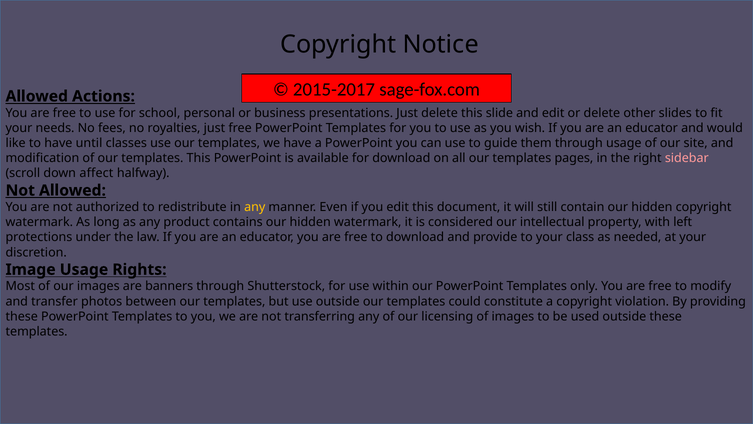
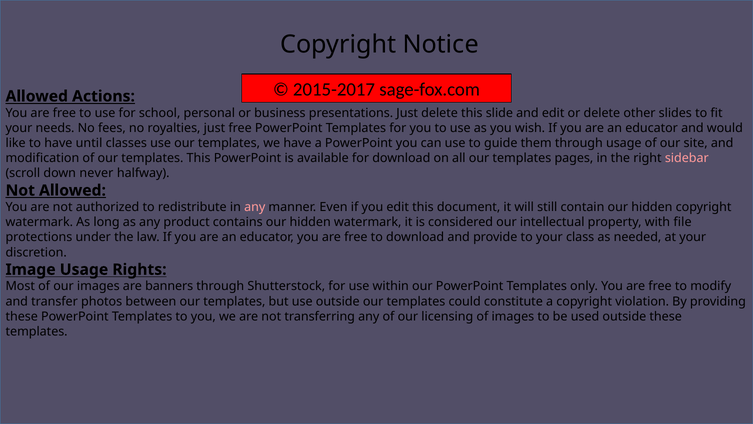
affect: affect -> never
any at (255, 207) colour: yellow -> pink
left: left -> file
